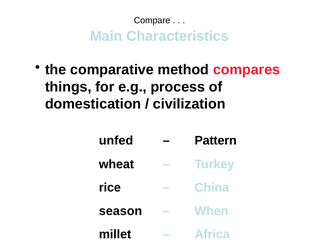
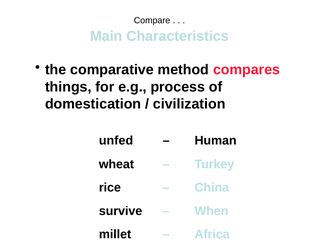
Pattern: Pattern -> Human
season: season -> survive
